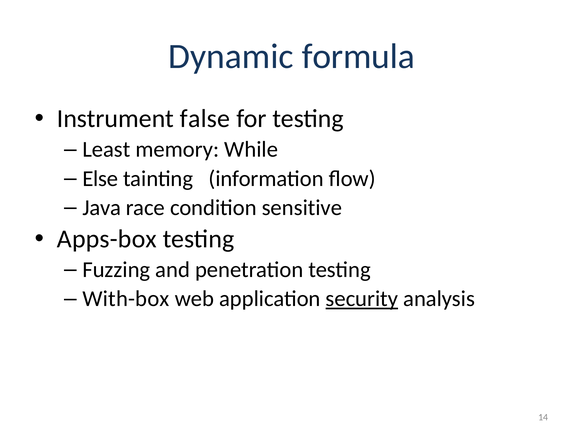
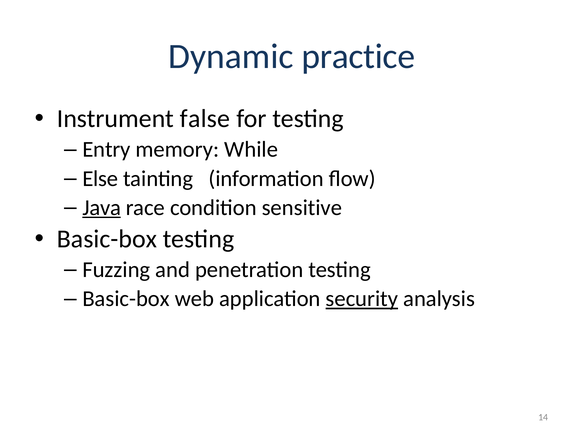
formula: formula -> practice
Least: Least -> Entry
Java underline: none -> present
Apps-box at (107, 239): Apps-box -> Basic-box
With-box at (126, 299): With-box -> Basic-box
